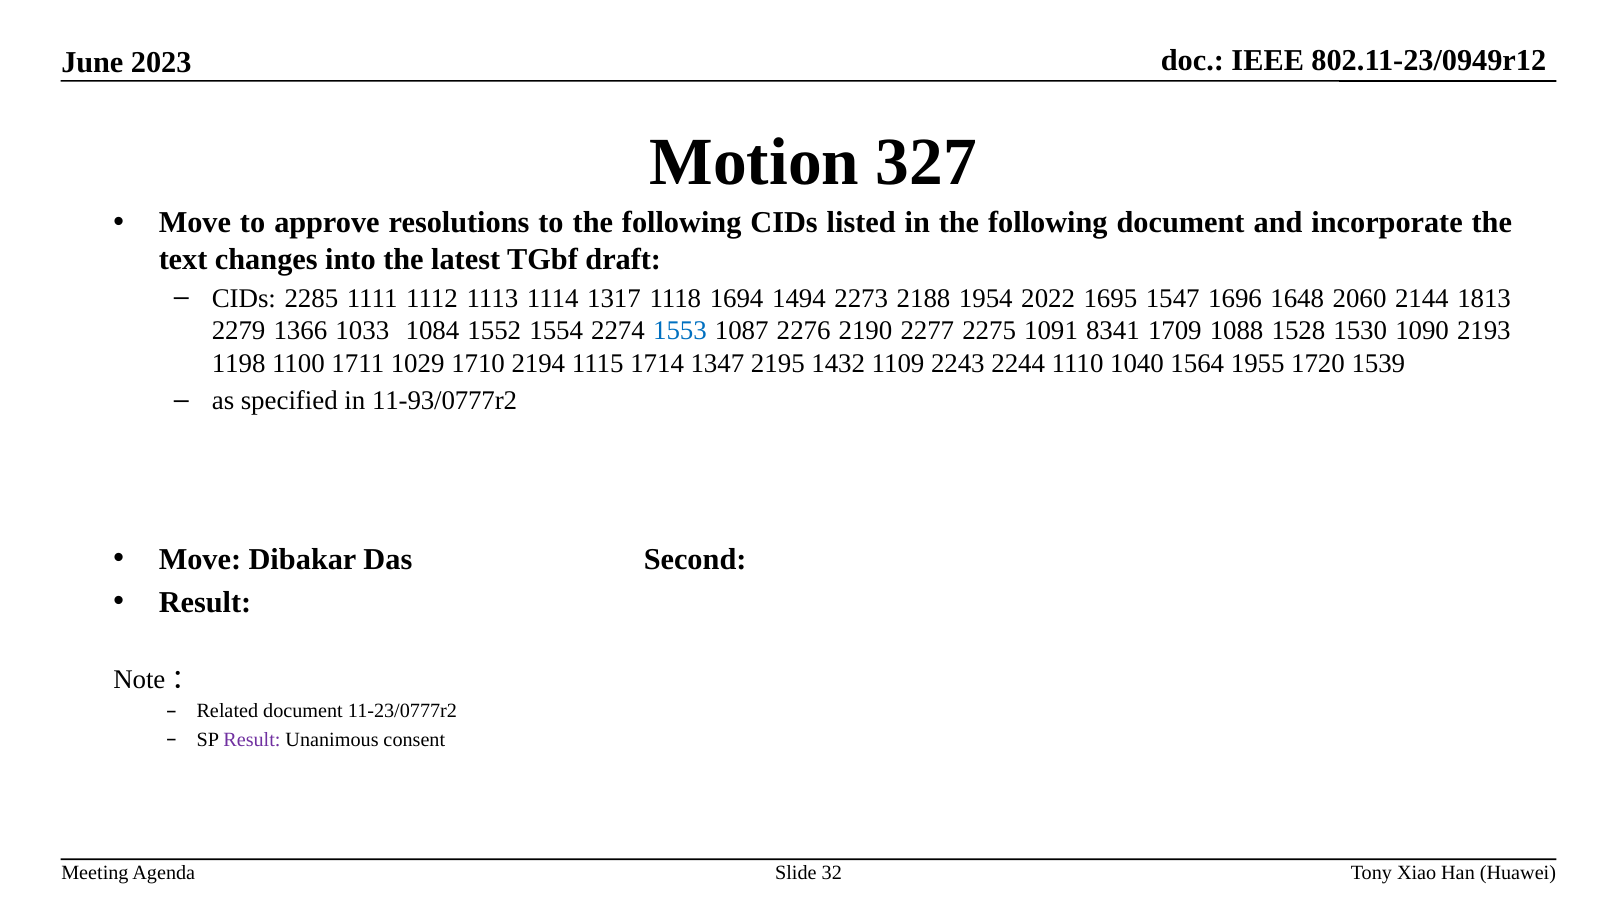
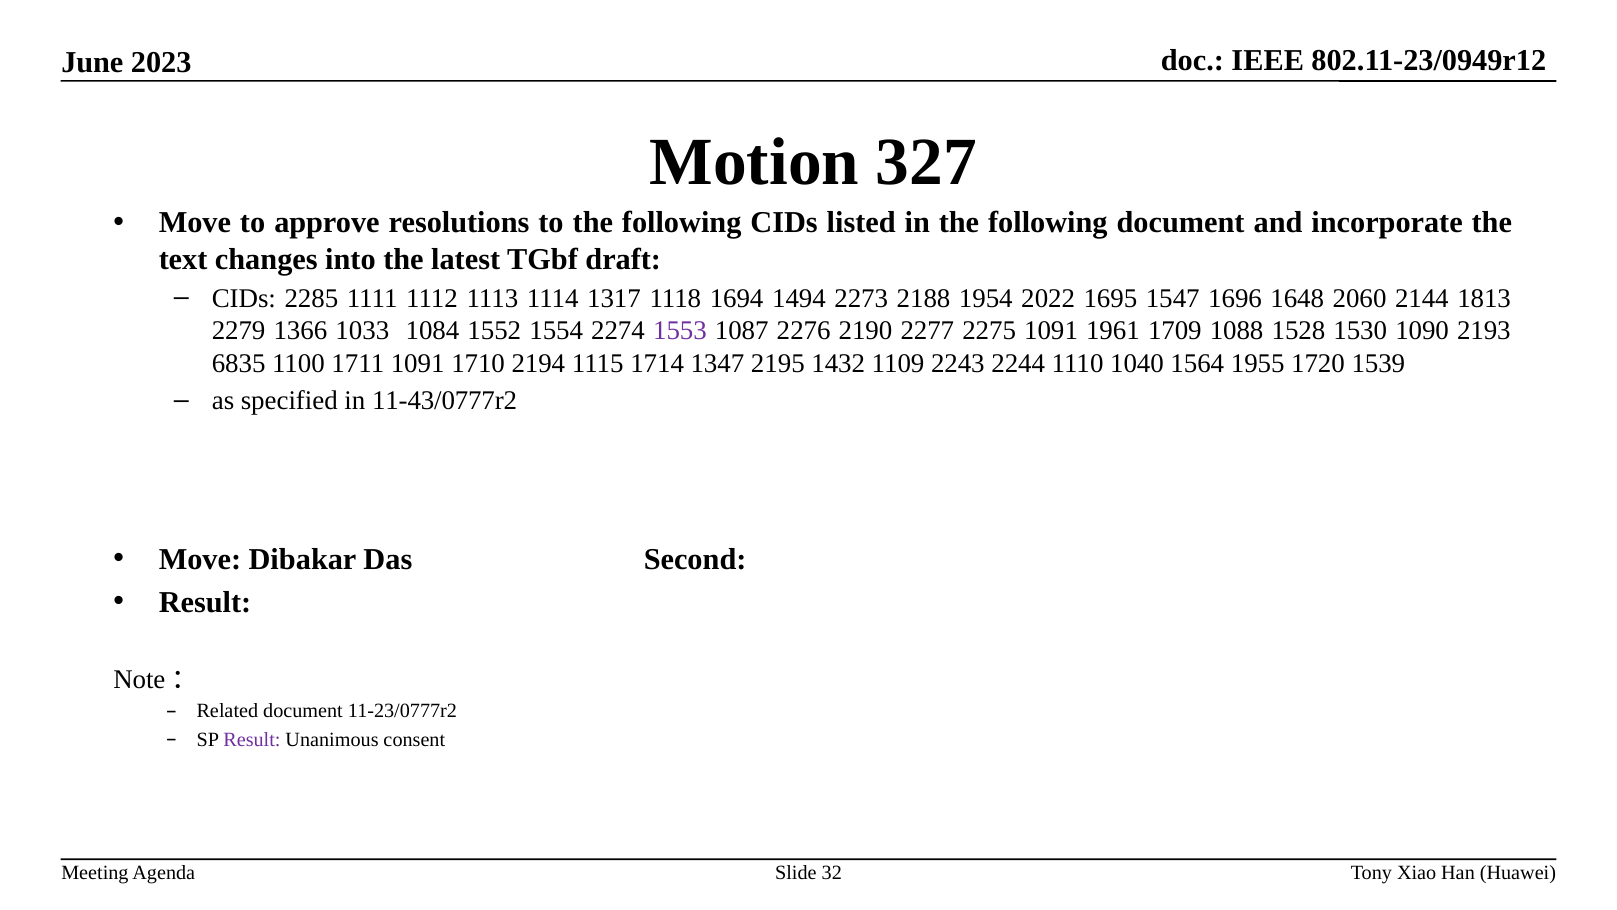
1553 colour: blue -> purple
8341: 8341 -> 1961
1198: 1198 -> 6835
1711 1029: 1029 -> 1091
11-93/0777r2: 11-93/0777r2 -> 11-43/0777r2
